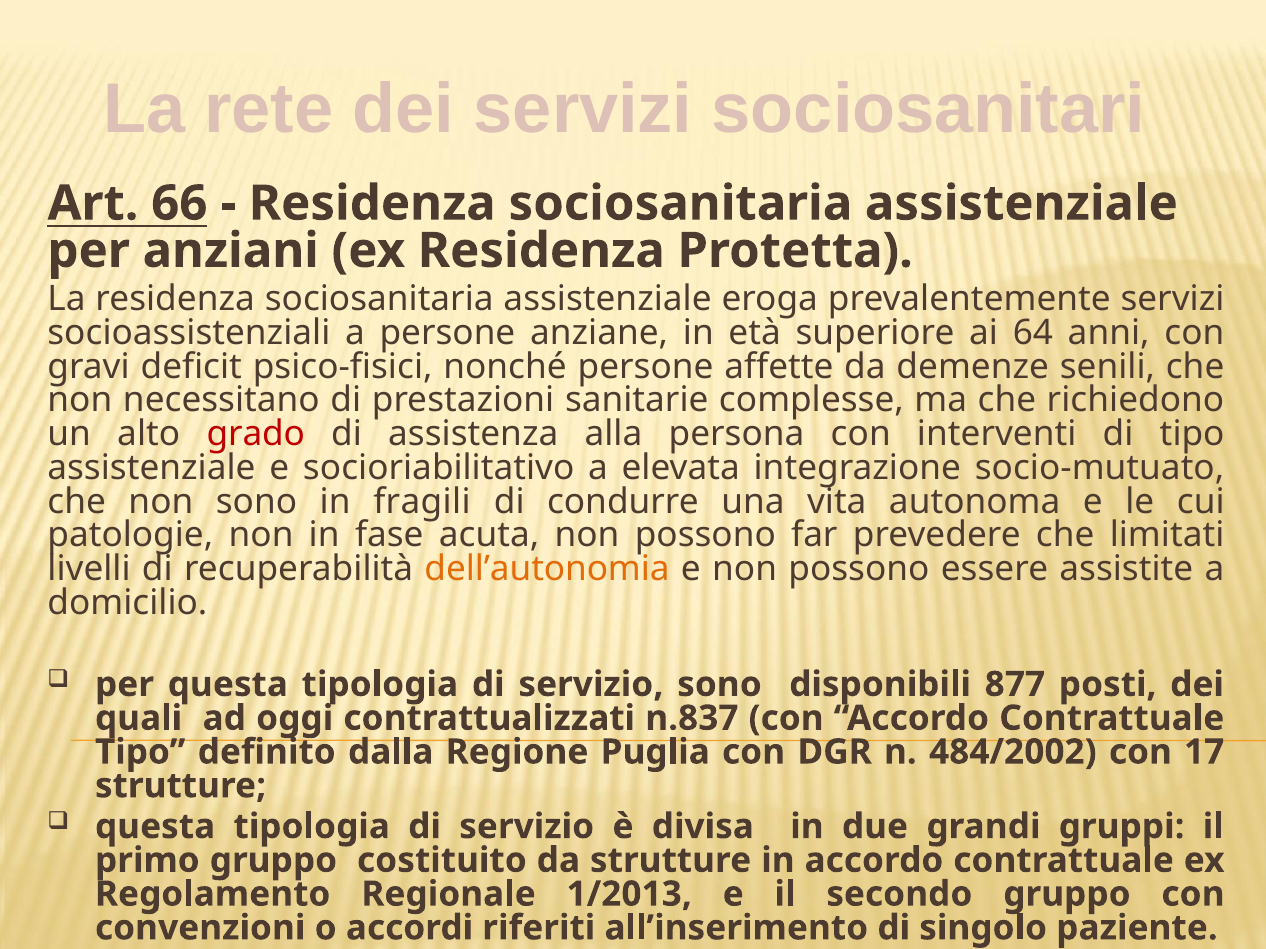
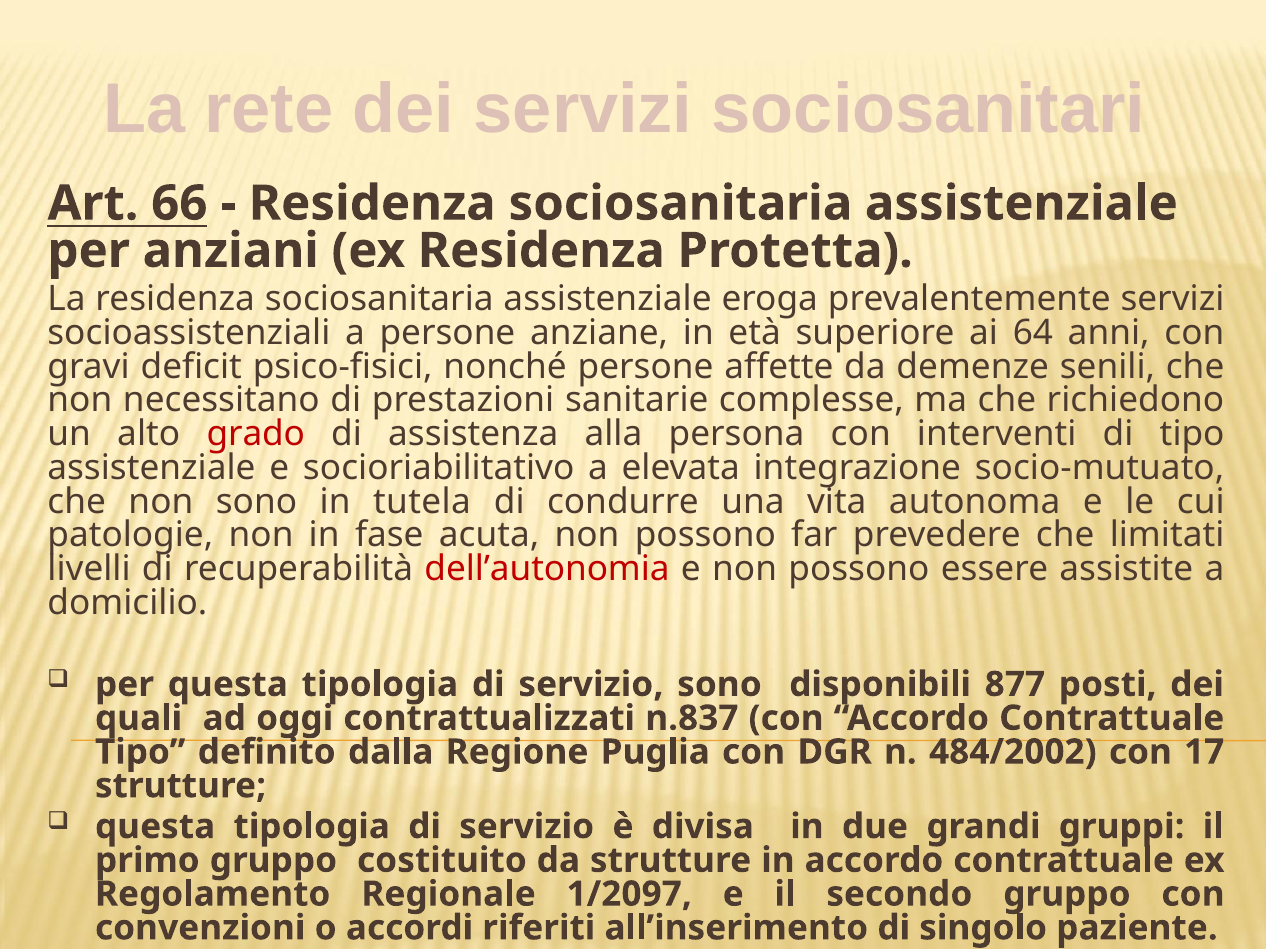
fragili: fragili -> tutela
dell’autonomia colour: orange -> red
1/2013: 1/2013 -> 1/2097
